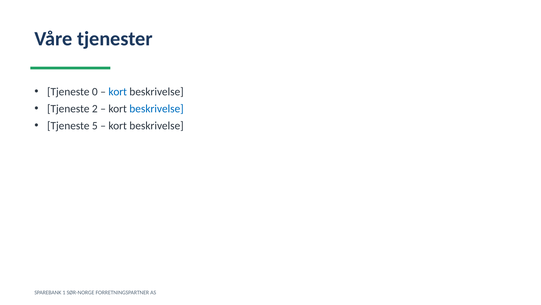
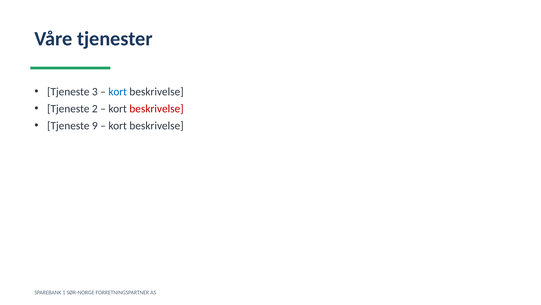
0: 0 -> 3
beskrivelse at (157, 109) colour: blue -> red
5: 5 -> 9
